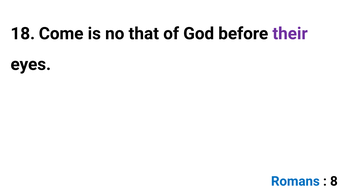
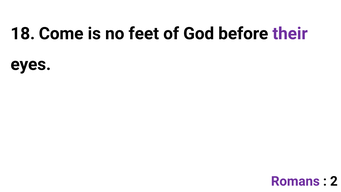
that: that -> feet
Romans colour: blue -> purple
8: 8 -> 2
